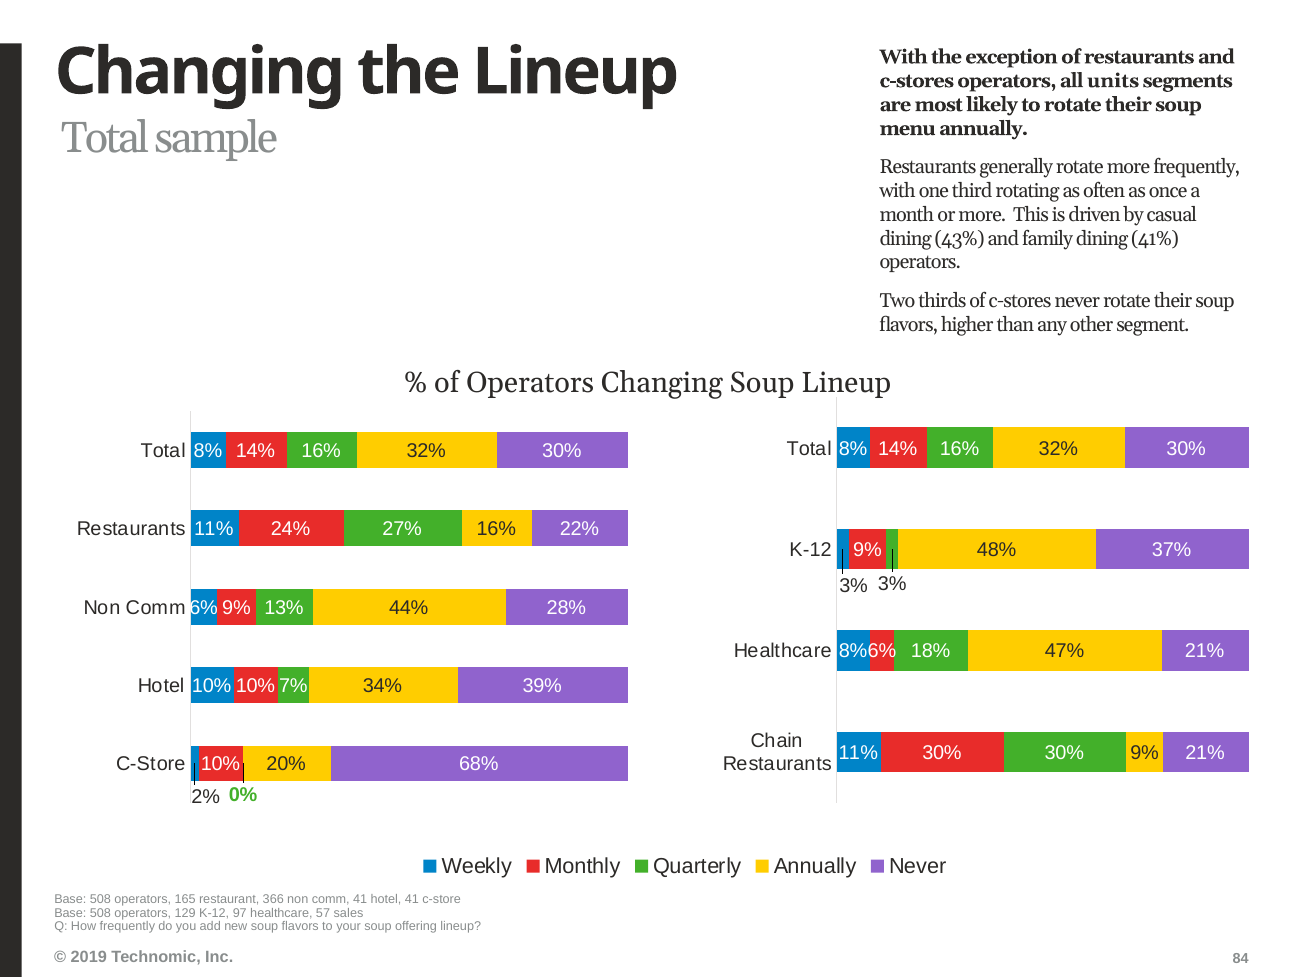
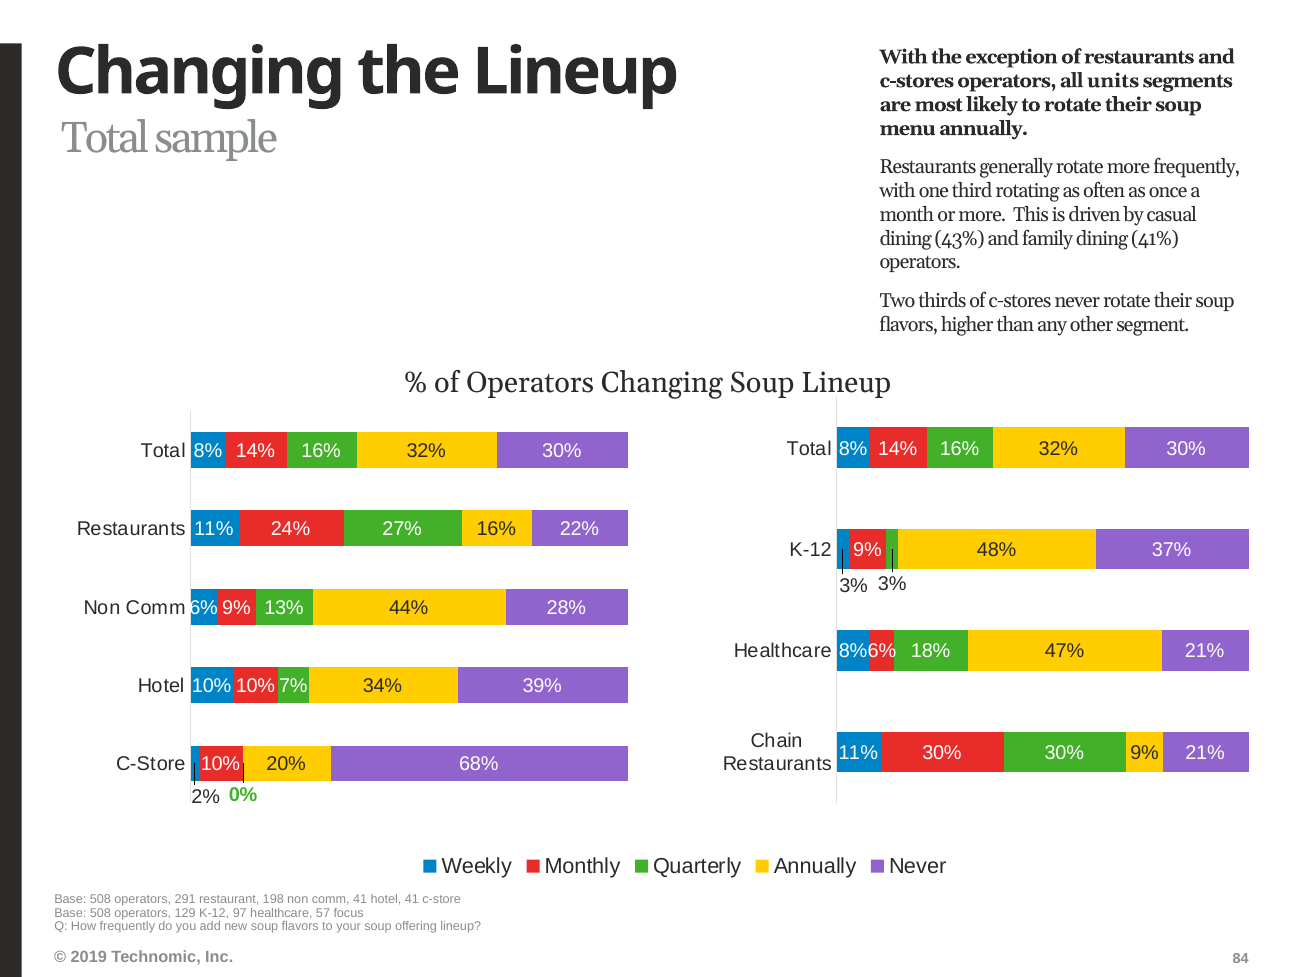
165: 165 -> 291
366: 366 -> 198
sales: sales -> focus
